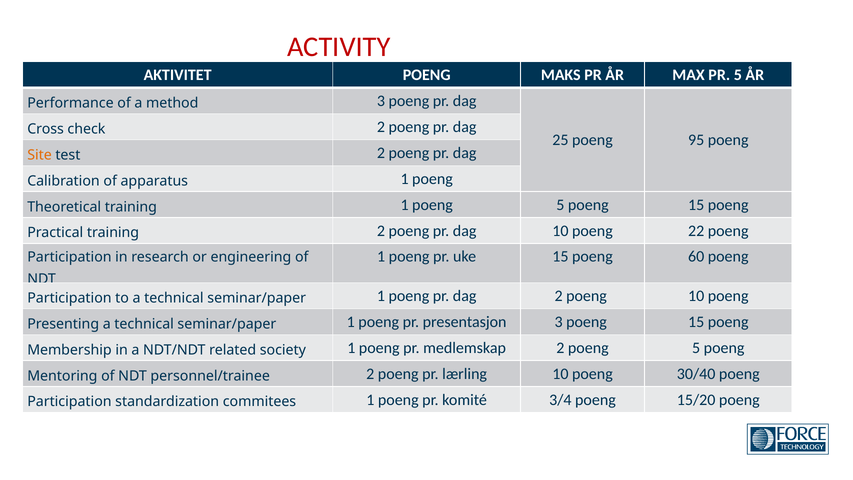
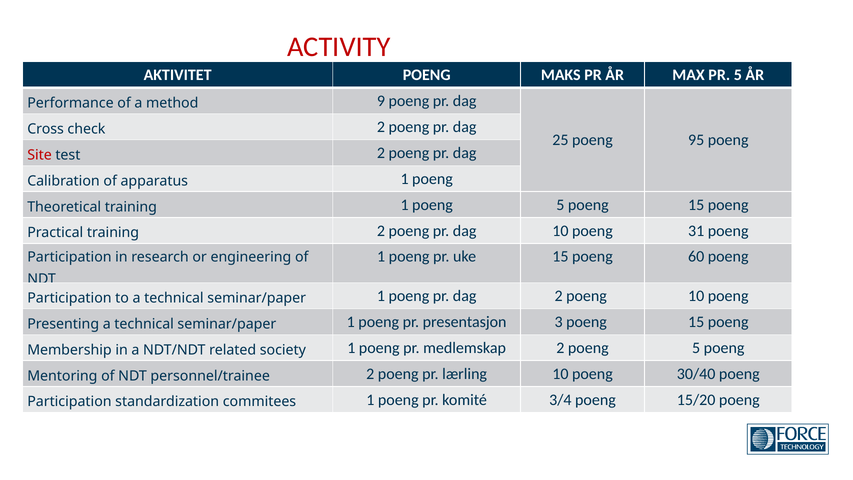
method 3: 3 -> 9
Site colour: orange -> red
22: 22 -> 31
